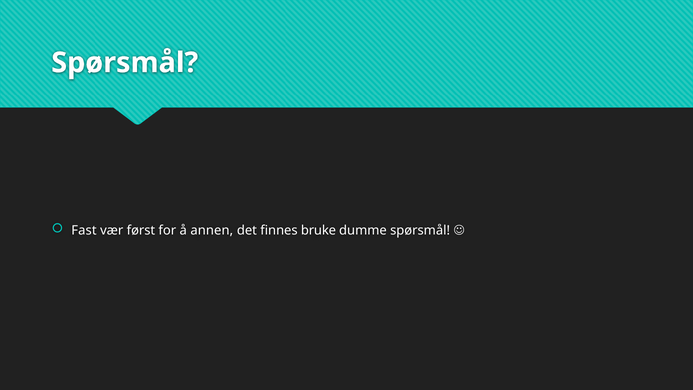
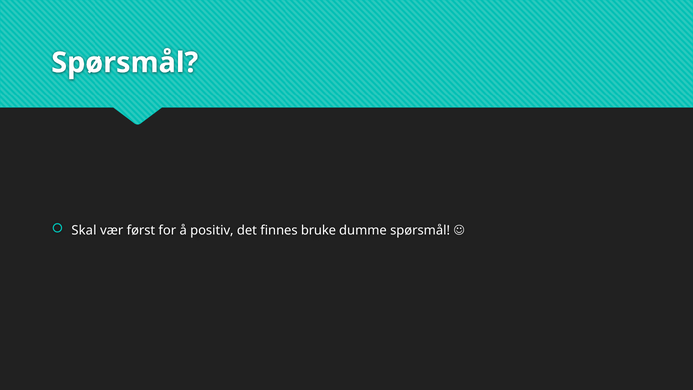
Fast: Fast -> Skal
annen: annen -> positiv
